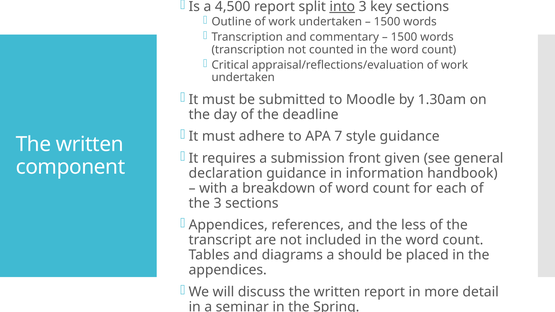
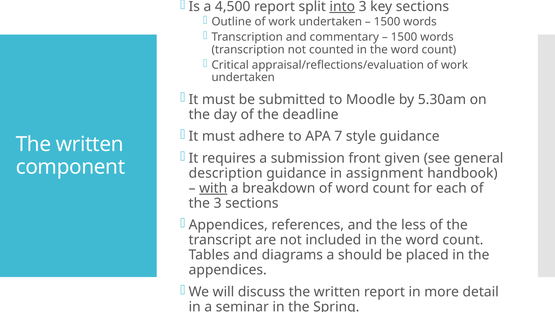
1.30am: 1.30am -> 5.30am
declaration: declaration -> description
information: information -> assignment
with underline: none -> present
